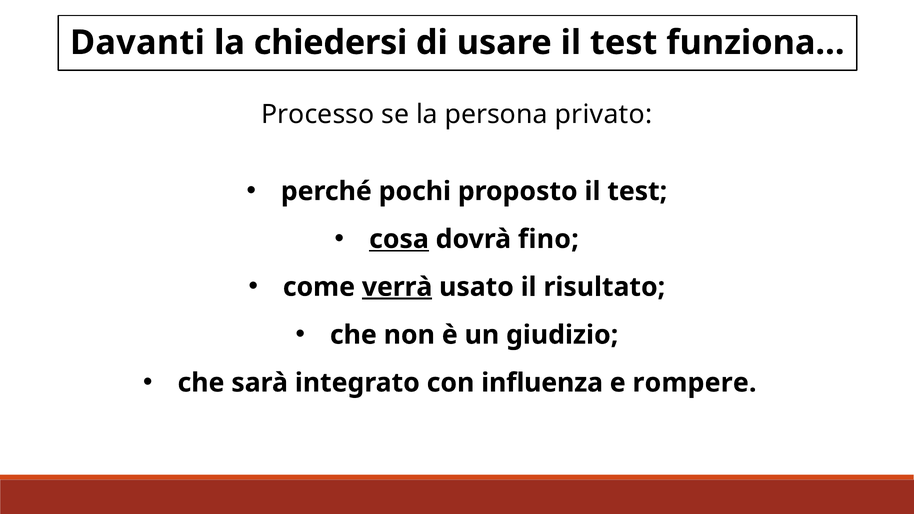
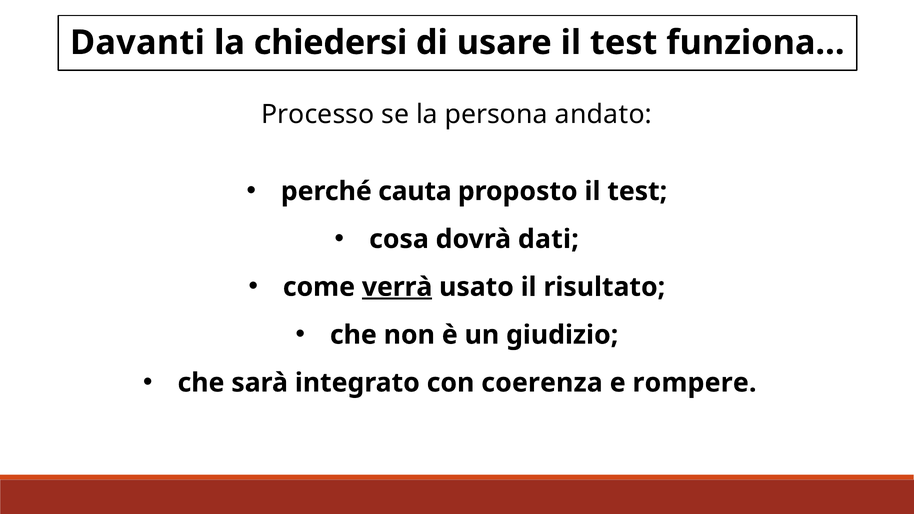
privato: privato -> andato
pochi: pochi -> cauta
cosa underline: present -> none
fino: fino -> dati
influenza: influenza -> coerenza
